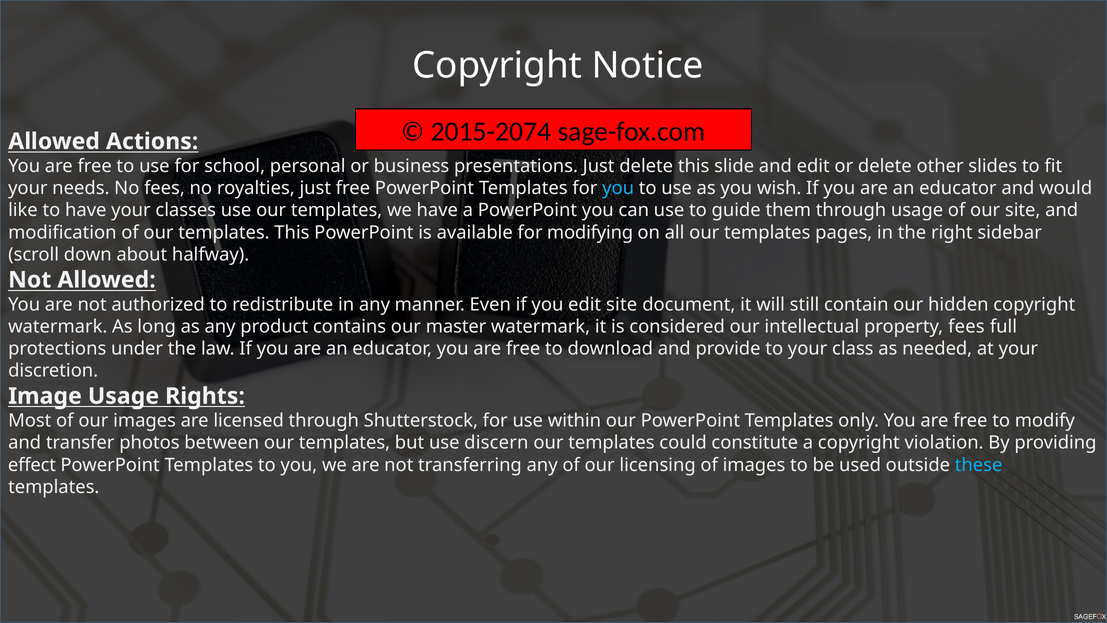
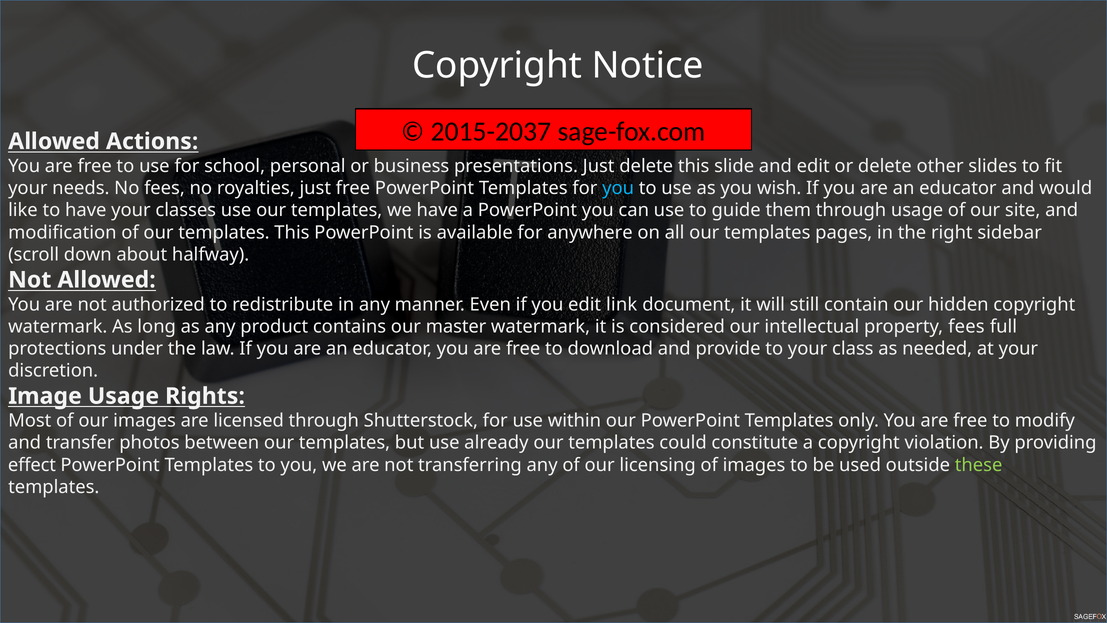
2015-2074: 2015-2074 -> 2015-2037
modifying: modifying -> anywhere
edit site: site -> link
discern: discern -> already
these colour: light blue -> light green
